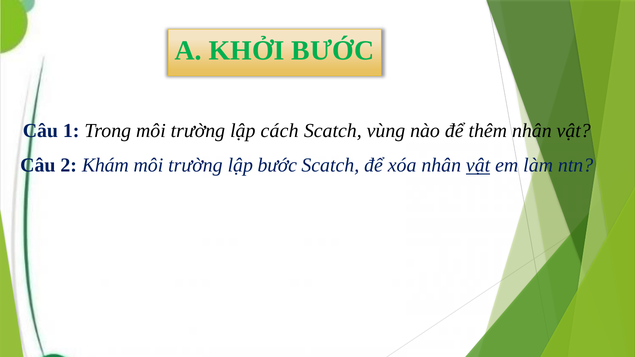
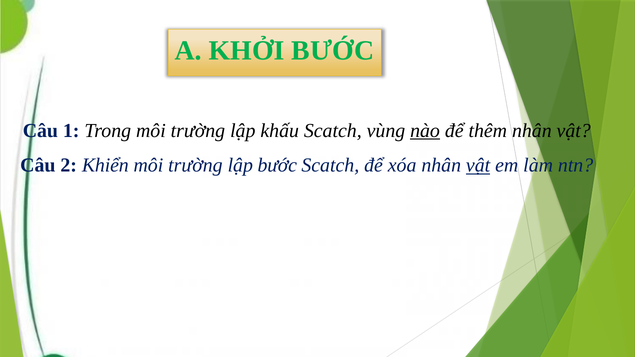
cách: cách -> khấu
nào underline: none -> present
Khám: Khám -> Khiển
